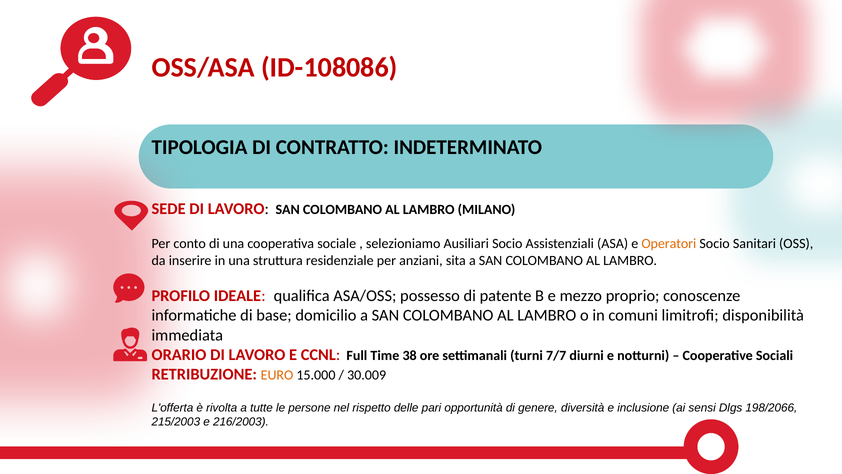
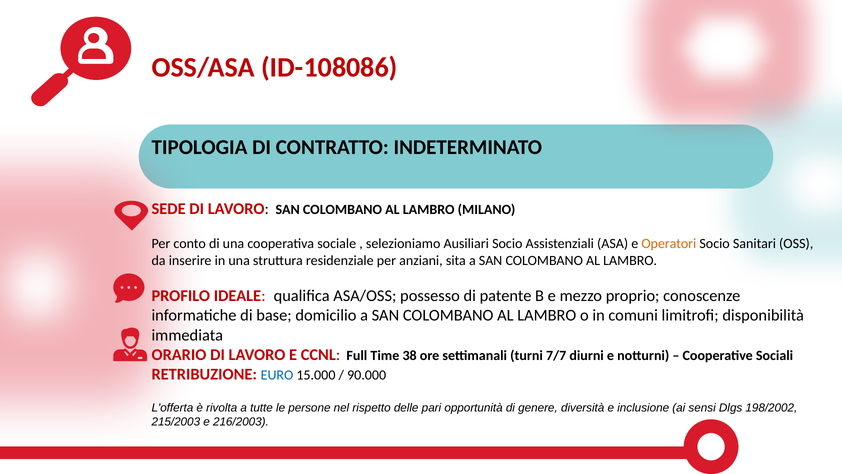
EURO colour: orange -> blue
30.009: 30.009 -> 90.000
198/2066: 198/2066 -> 198/2002
